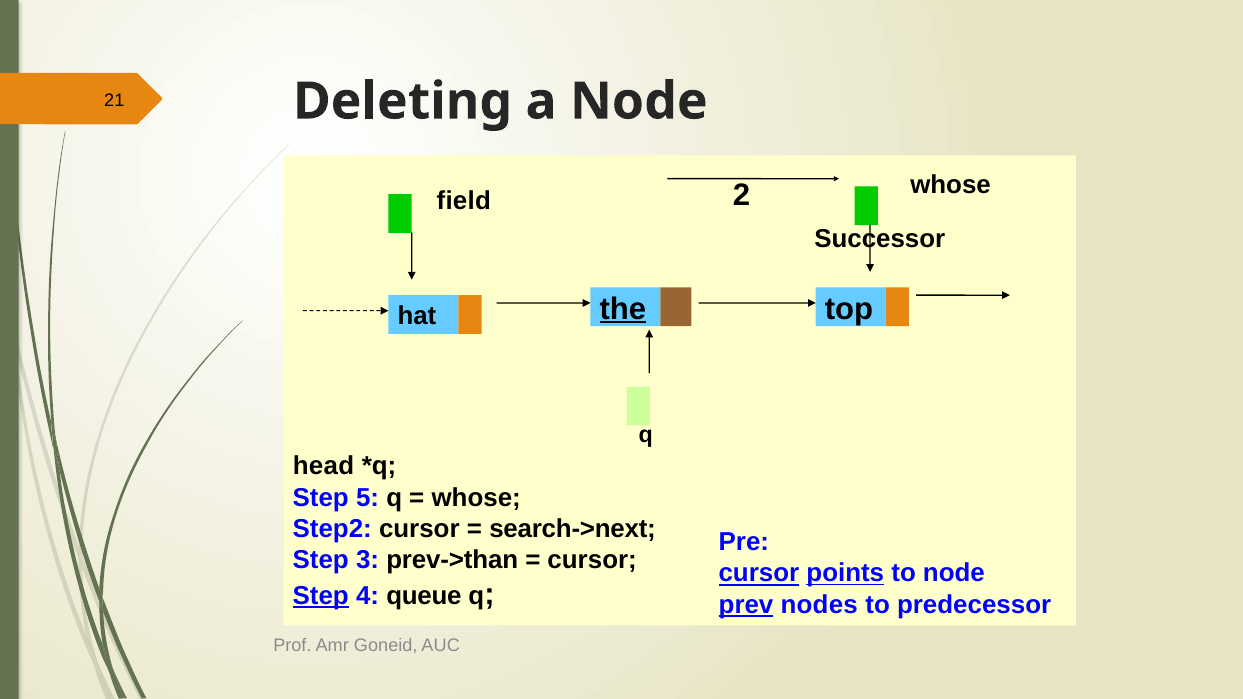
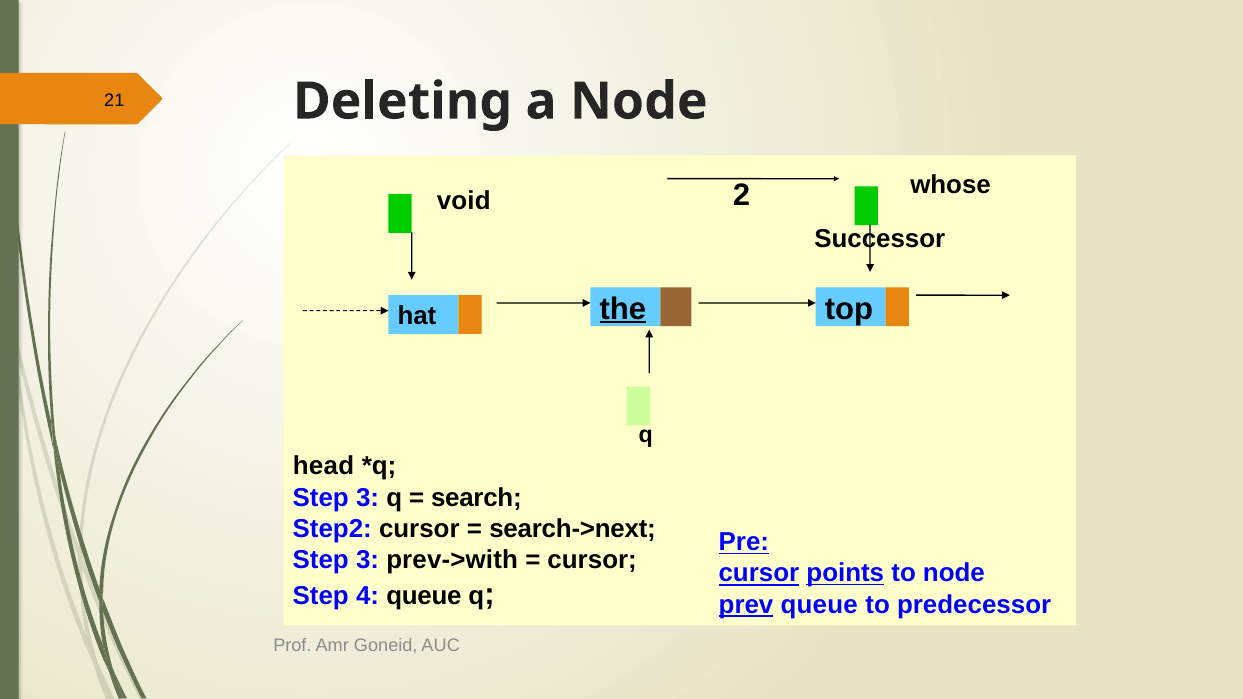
field: field -> void
5 at (368, 498): 5 -> 3
whose at (476, 498): whose -> search
Pre underline: none -> present
prev->than: prev->than -> prev->with
Step at (321, 596) underline: present -> none
prev nodes: nodes -> queue
